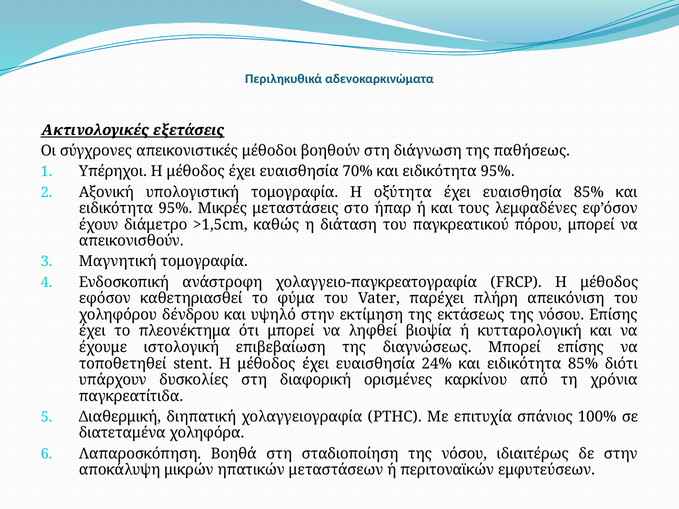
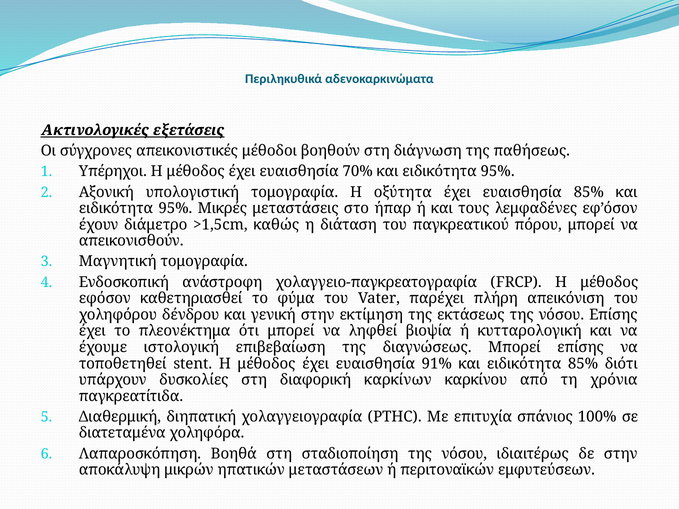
υψηλό: υψηλό -> γενική
24%: 24% -> 91%
ορισμένες: ορισμένες -> καρκίνων
